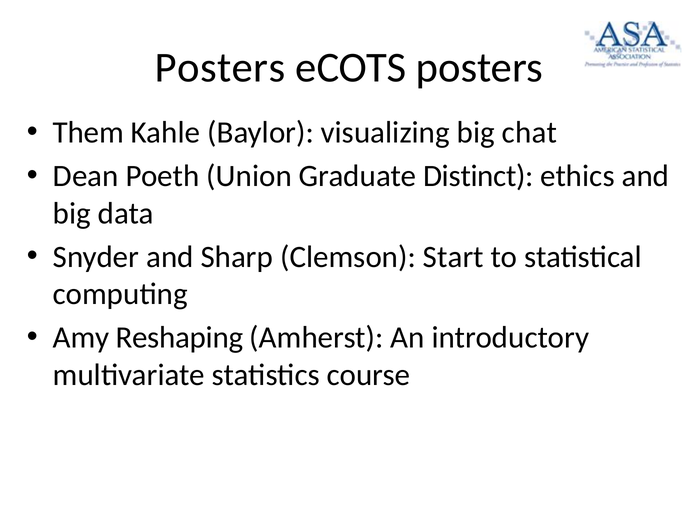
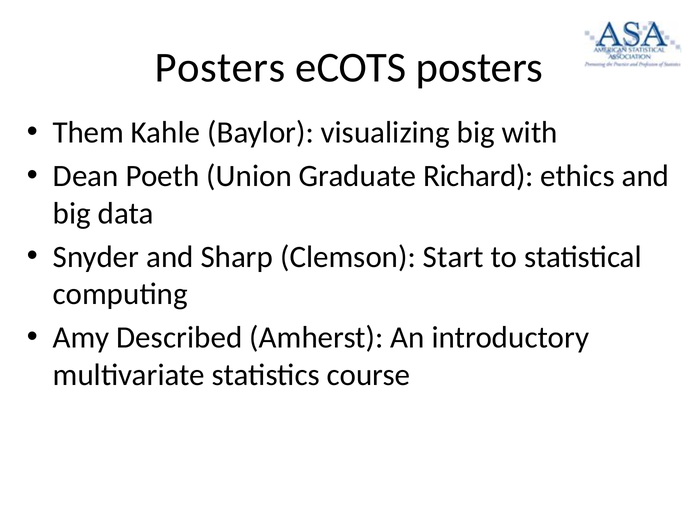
chat: chat -> with
Distinct: Distinct -> Richard
Reshaping: Reshaping -> Described
